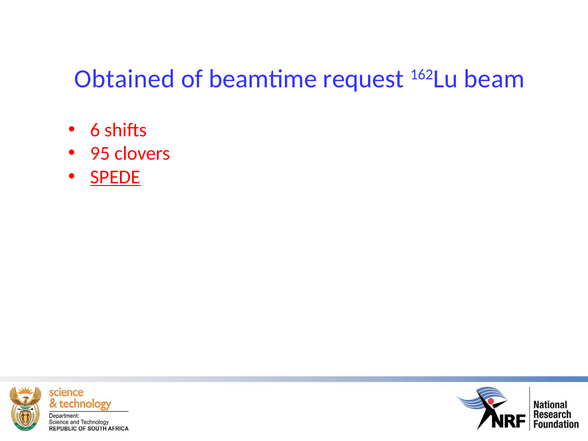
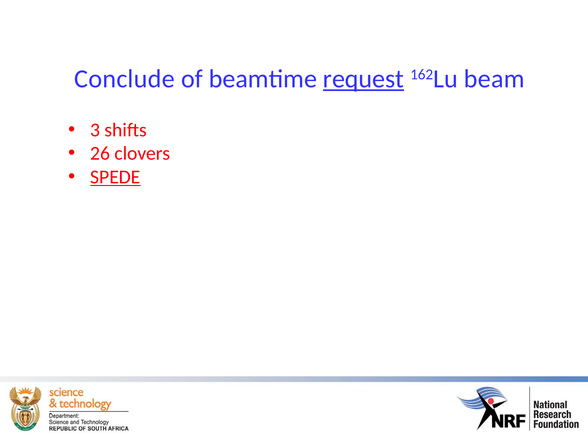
Obtained: Obtained -> Conclude
request underline: none -> present
6: 6 -> 3
95: 95 -> 26
